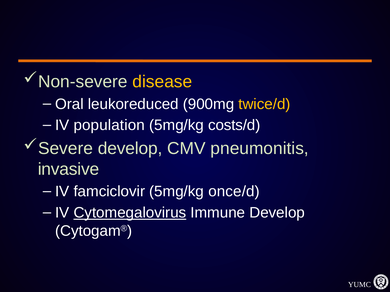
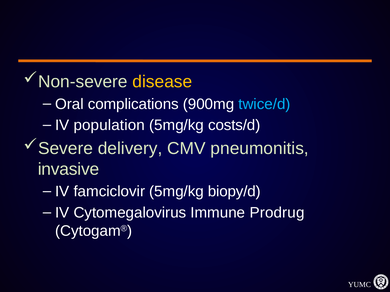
leukoreduced: leukoreduced -> complications
twice/d colour: yellow -> light blue
develop at (130, 149): develop -> delivery
once/d: once/d -> biopy/d
Cytomegalovirus underline: present -> none
Immune Develop: Develop -> Prodrug
